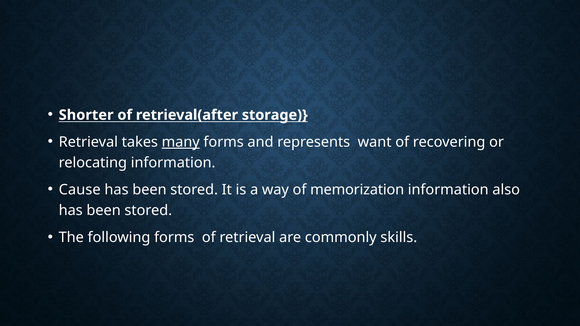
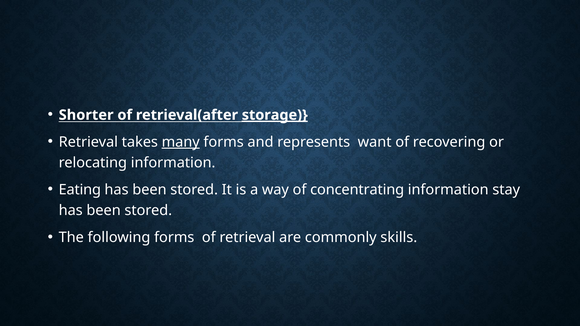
storage underline: none -> present
Cause: Cause -> Eating
memorization: memorization -> concentrating
also: also -> stay
